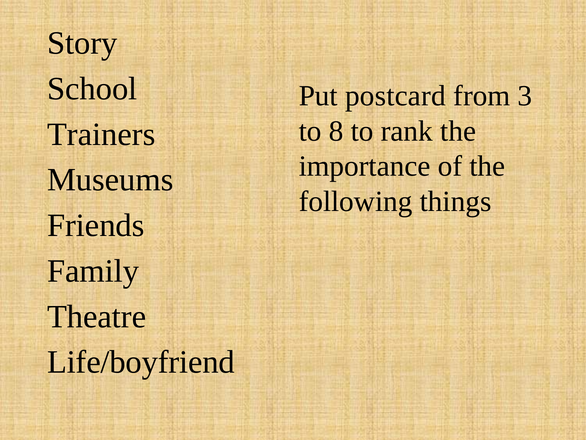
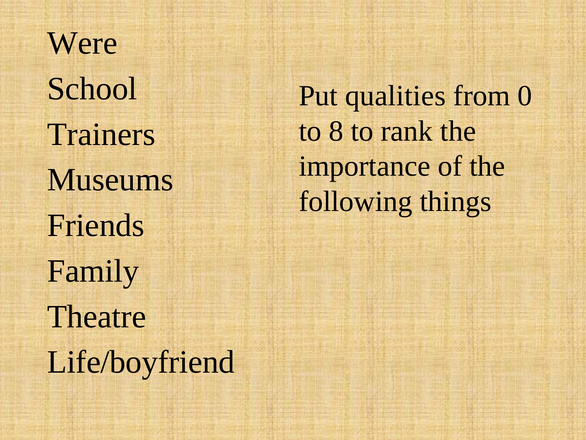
Story: Story -> Were
postcard: postcard -> qualities
3: 3 -> 0
